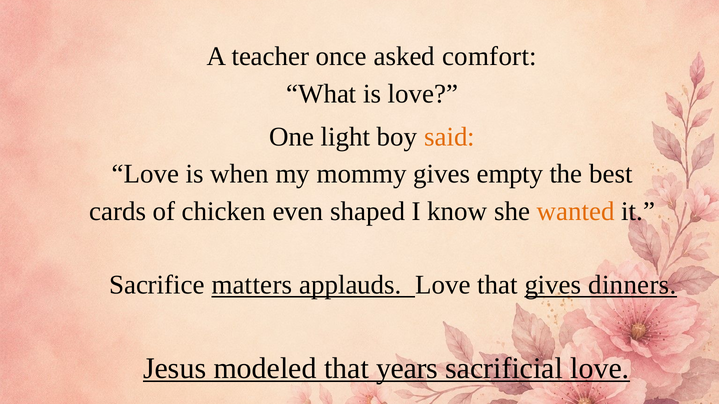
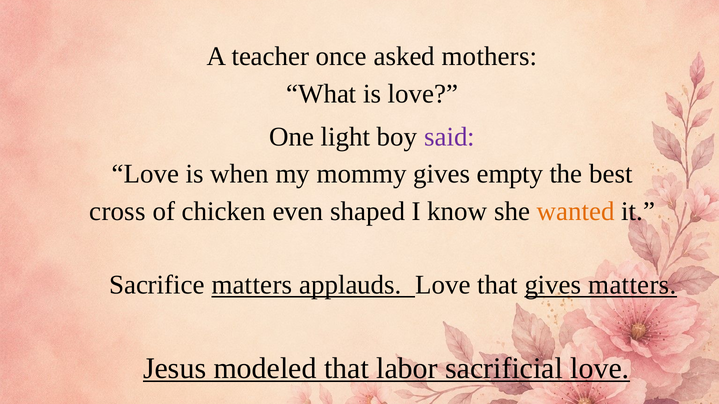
comfort: comfort -> mothers
said colour: orange -> purple
cards: cards -> cross
gives dinners: dinners -> matters
years: years -> labor
